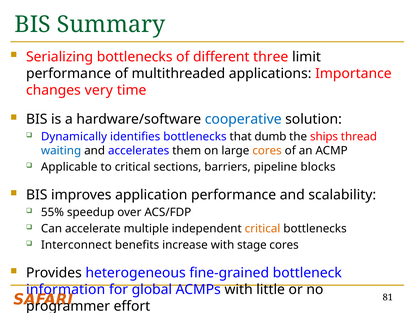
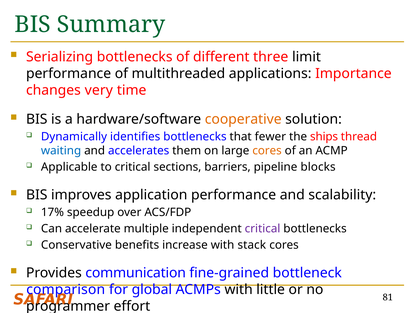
cooperative colour: blue -> orange
dumb: dumb -> fewer
55%: 55% -> 17%
critical at (263, 229) colour: orange -> purple
Interconnect: Interconnect -> Conservative
stage: stage -> stack
heterogeneous: heterogeneous -> communication
information: information -> comparison
